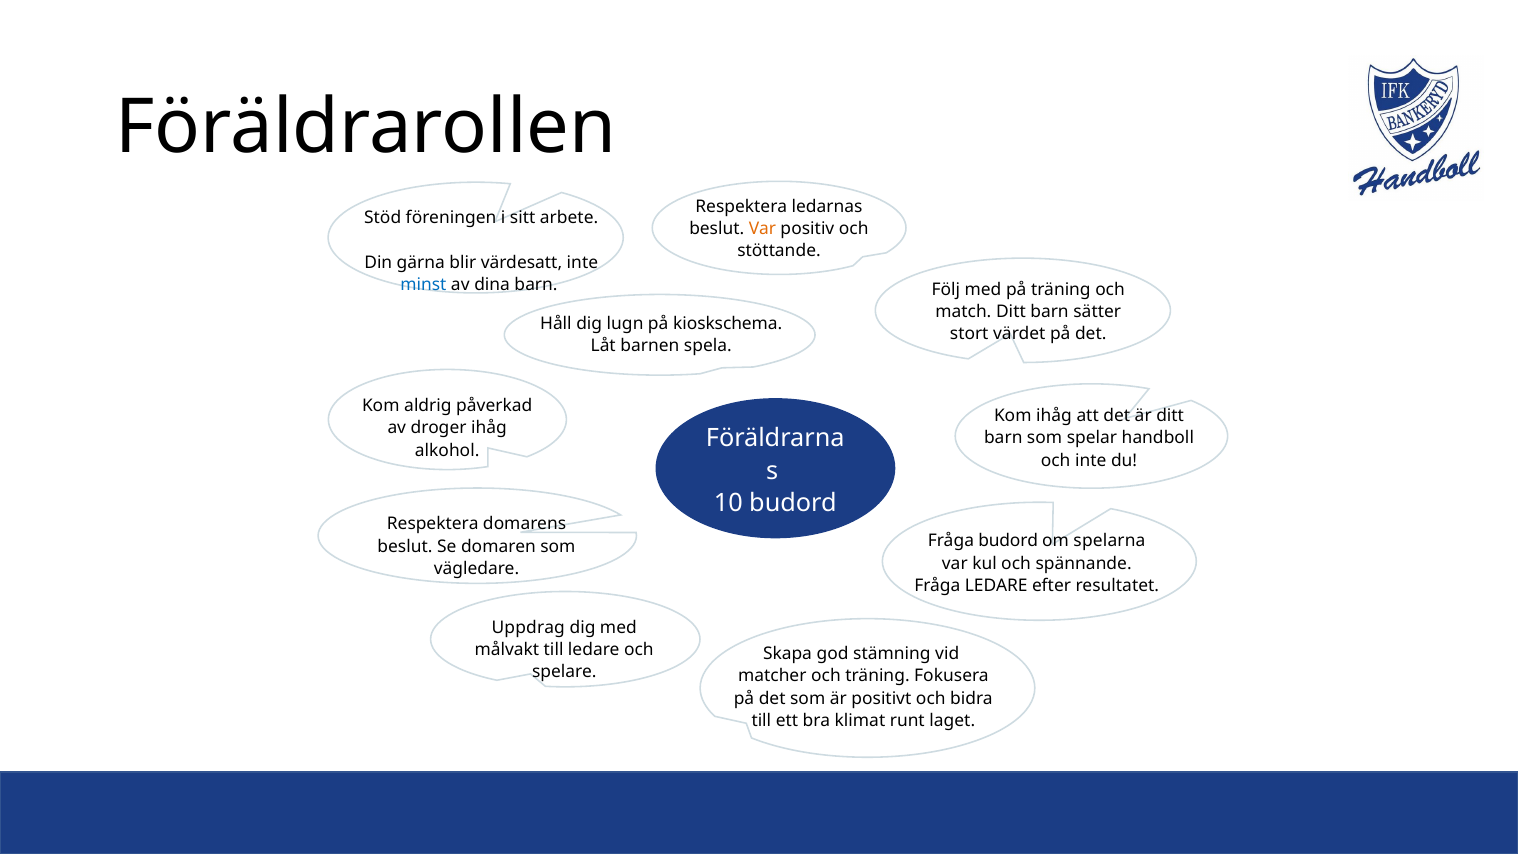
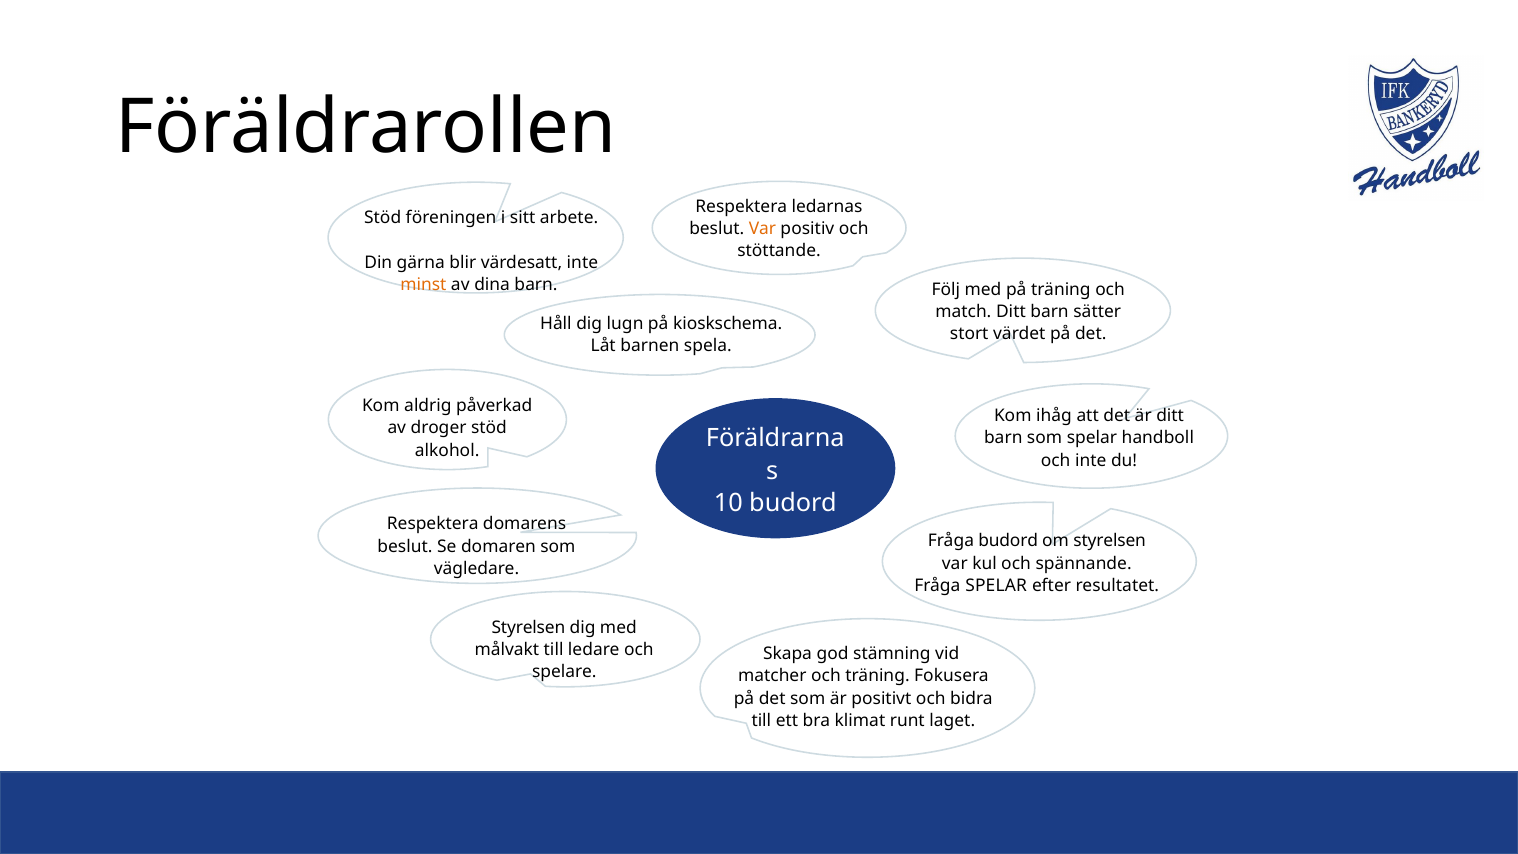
minst colour: blue -> orange
droger ihåg: ihåg -> stöd
om spelarna: spelarna -> styrelsen
Fråga LEDARE: LEDARE -> SPELAR
Uppdrag at (528, 627): Uppdrag -> Styrelsen
